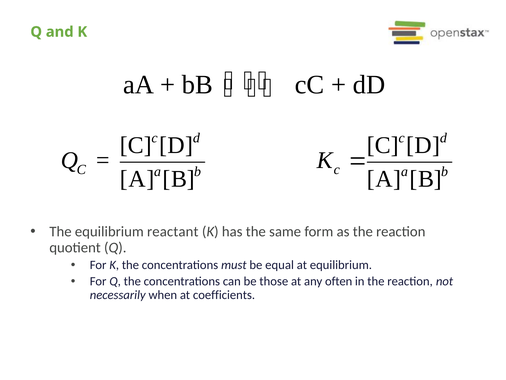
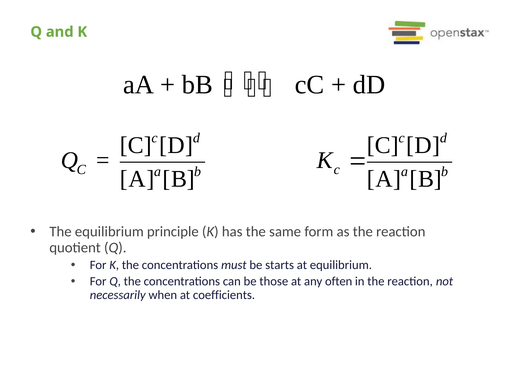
reactant: reactant -> principle
equal: equal -> starts
